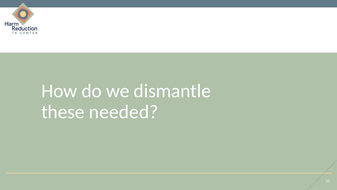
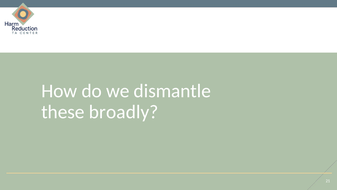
needed: needed -> broadly
